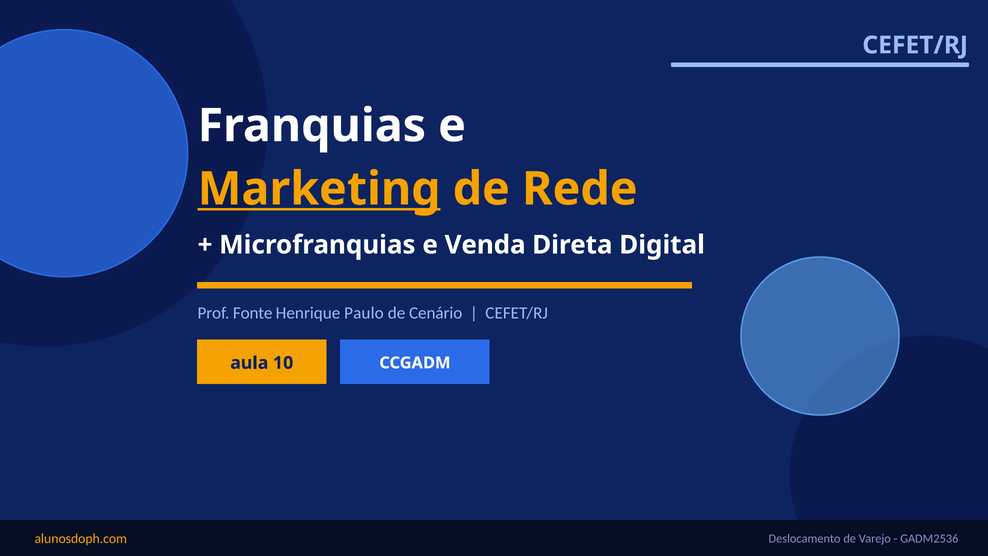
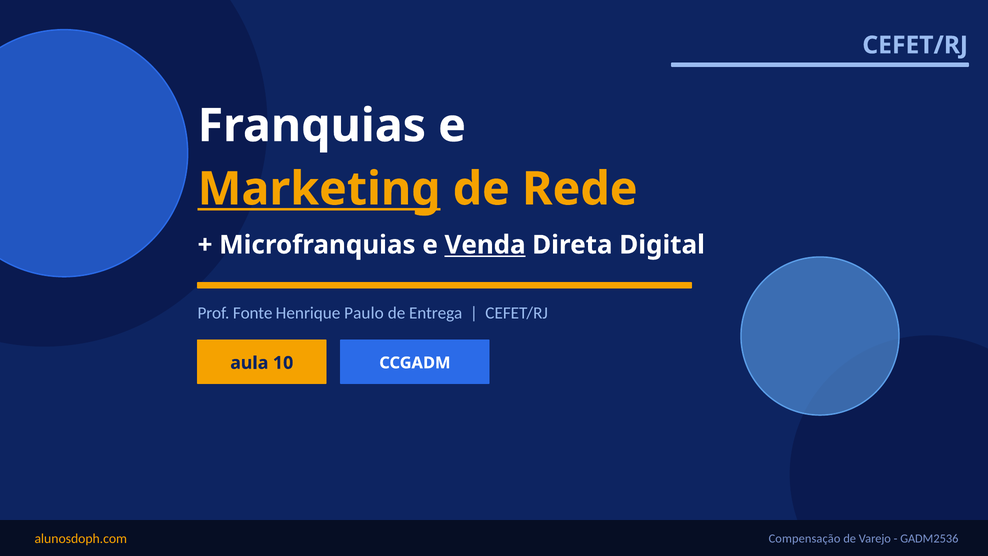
Venda underline: none -> present
Cenário: Cenário -> Entrega
Deslocamento: Deslocamento -> Compensação
